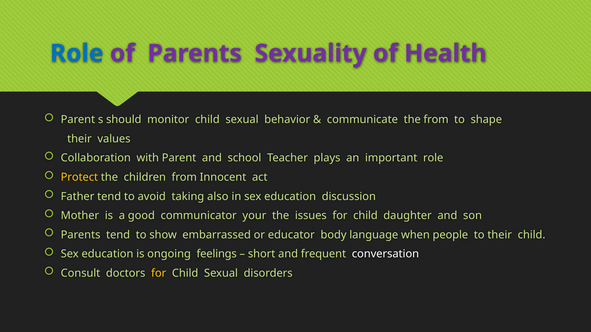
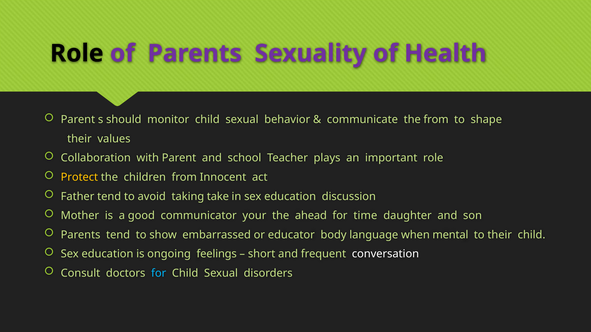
Role at (77, 53) colour: blue -> black
also: also -> take
issues: issues -> ahead
child at (365, 216): child -> time
people: people -> mental
for at (159, 273) colour: yellow -> light blue
